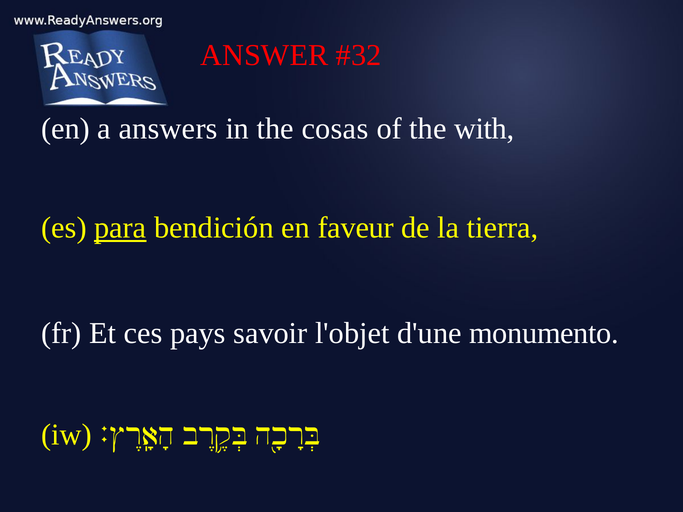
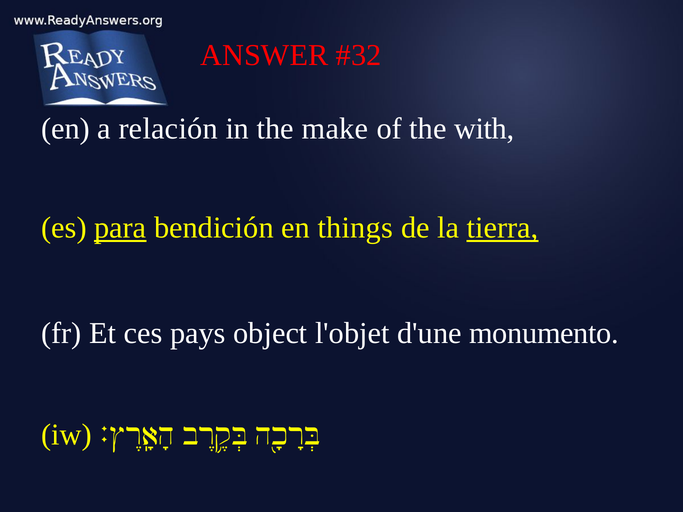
answers: answers -> relación
cosas: cosas -> make
faveur: faveur -> things
tierra underline: none -> present
savoir: savoir -> object
